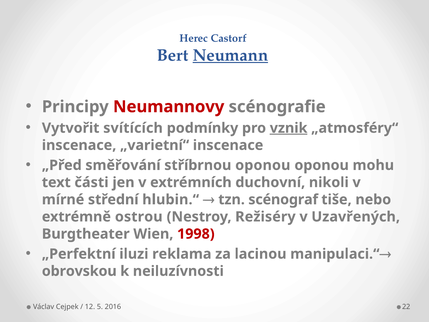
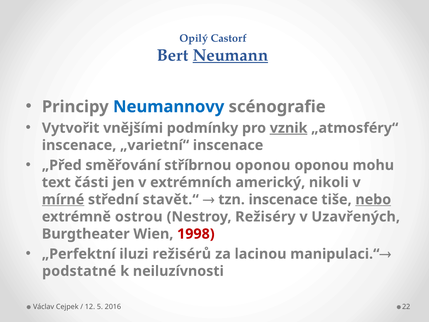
Herec: Herec -> Opilý
Neumannovy colour: red -> blue
svítících: svítících -> vnějšími
duchovní: duchovní -> americký
mírné underline: none -> present
hlubin.“: hlubin.“ -> stavět.“
tzn scénograf: scénograf -> inscenace
nebo underline: none -> present
reklama: reklama -> režisérů
obrovskou: obrovskou -> podstatné
